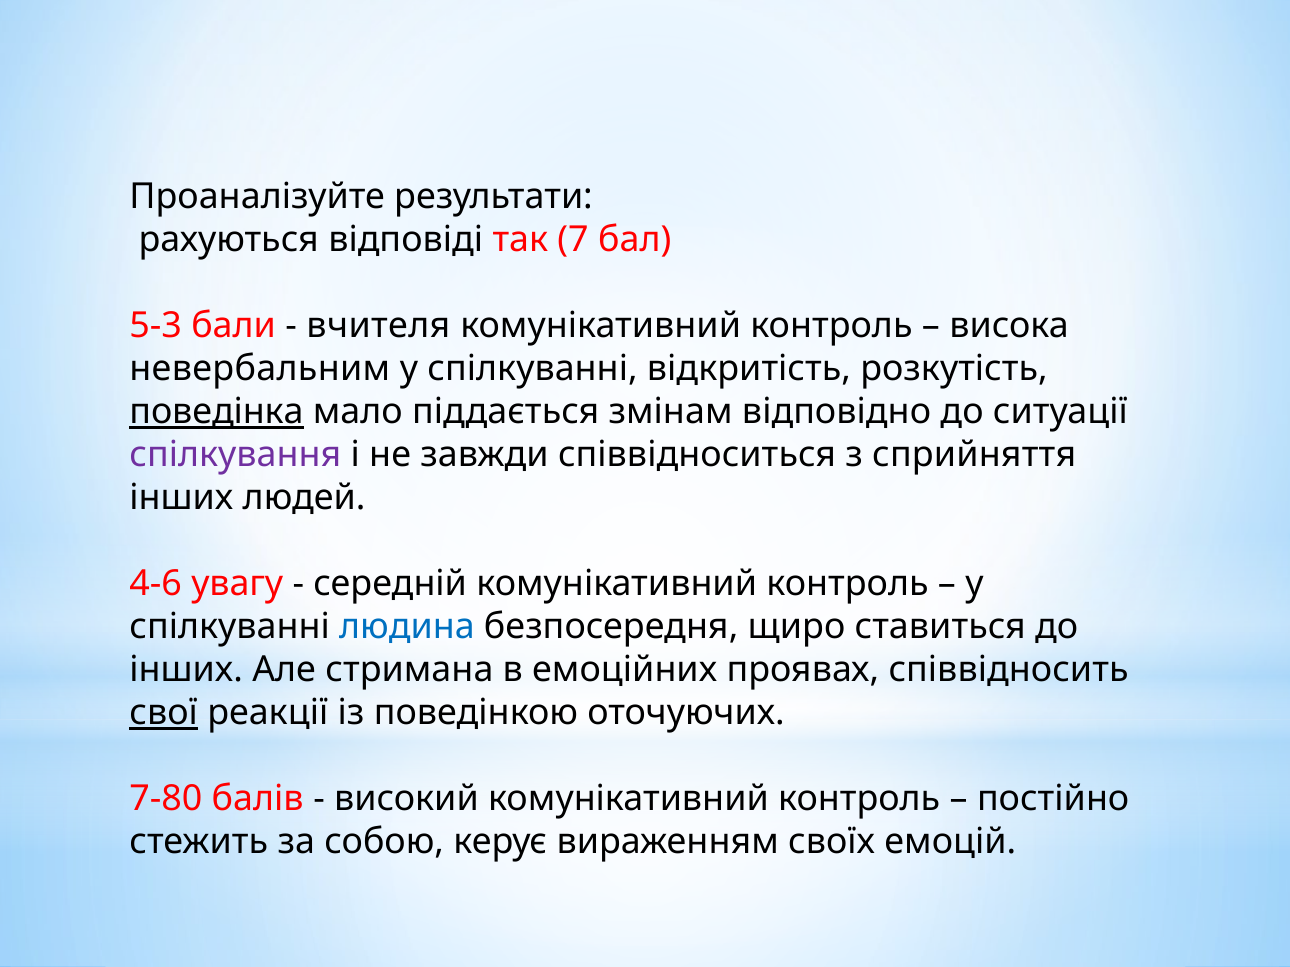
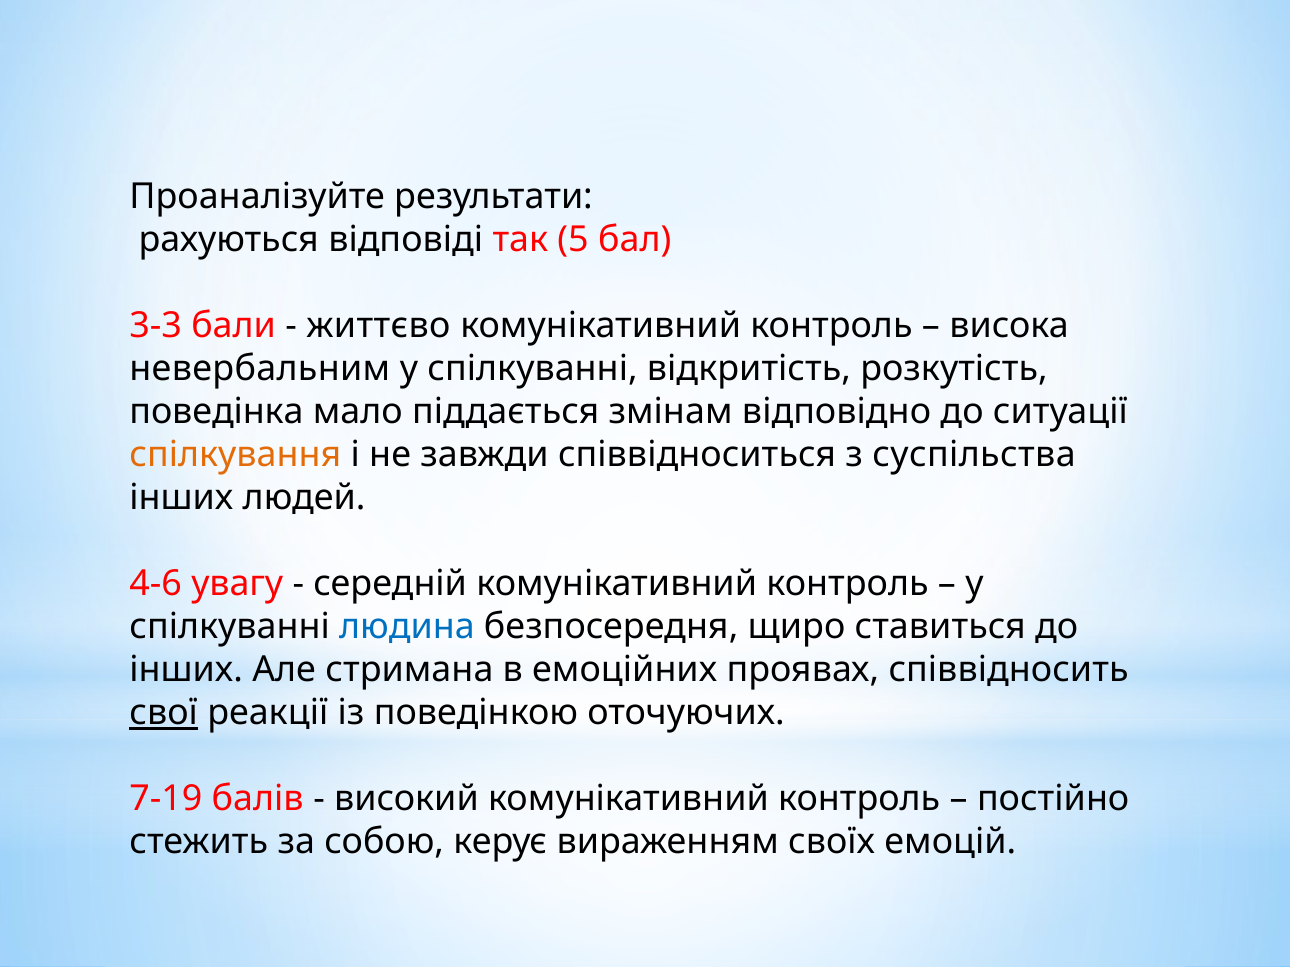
7: 7 -> 5
5-3: 5-3 -> 3-3
вчителя: вчителя -> життєво
поведінка underline: present -> none
спілкування colour: purple -> orange
сприйняття: сприйняття -> суспільства
7-80: 7-80 -> 7-19
